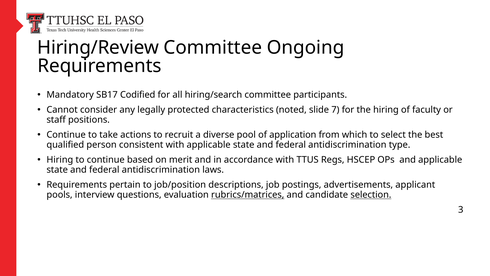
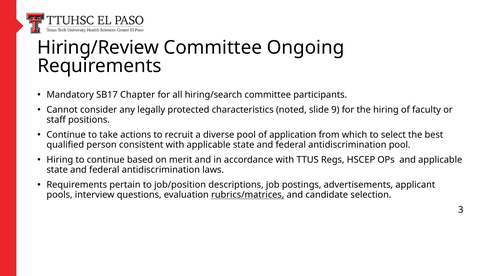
Codified: Codified -> Chapter
7: 7 -> 9
antidiscrimination type: type -> pool
selection underline: present -> none
